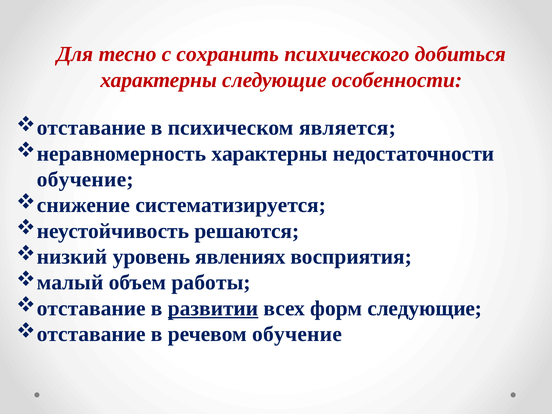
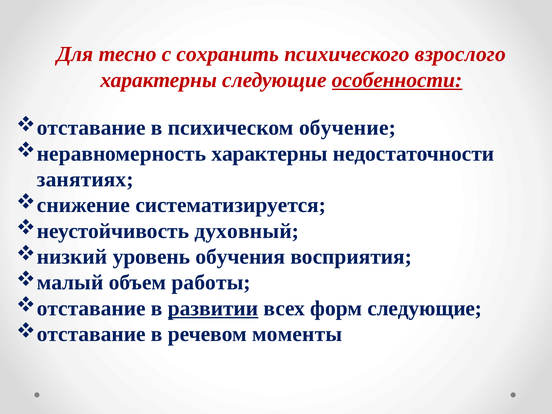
добиться: добиться -> взрослого
особенности underline: none -> present
является: является -> обучение
обучение at (85, 179): обучение -> занятиях
решаются: решаются -> духовный
явлениях: явлениях -> обучения
речевом обучение: обучение -> моменты
